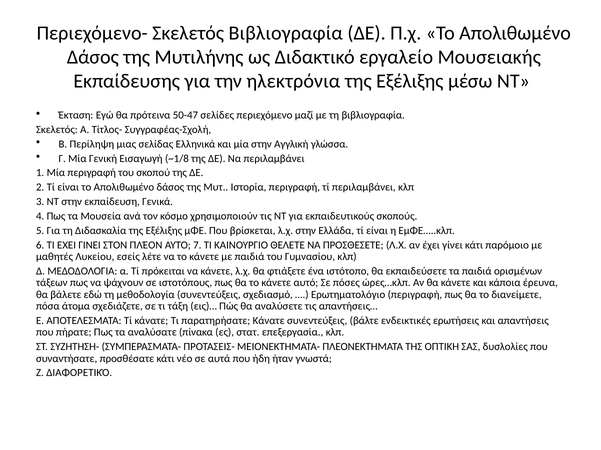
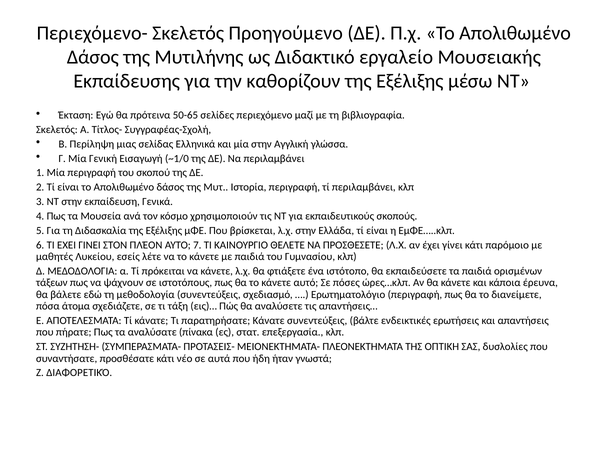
Σκελετός Βιβλιογραφία: Βιβλιογραφία -> Προηγούμενο
ηλεκτρόνια: ηλεκτρόνια -> καθορίζουν
50-47: 50-47 -> 50-65
~1/8: ~1/8 -> ~1/0
